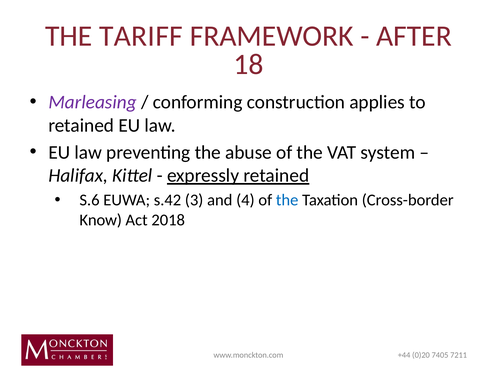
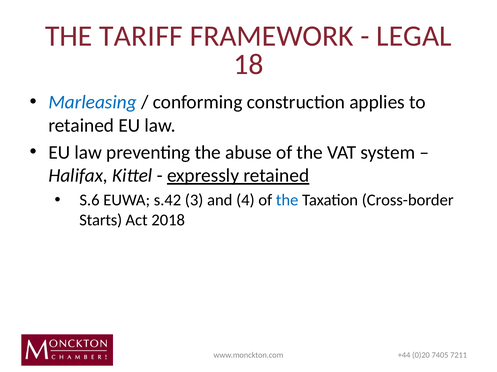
AFTER: AFTER -> LEGAL
Marleasing colour: purple -> blue
Know: Know -> Starts
